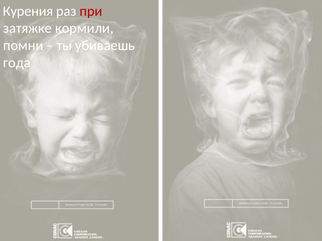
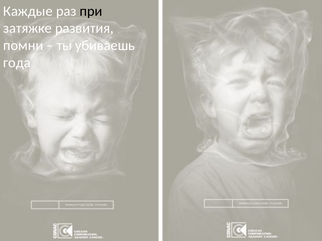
Курения: Курения -> Каждые
при colour: red -> black
кормили: кормили -> развития
